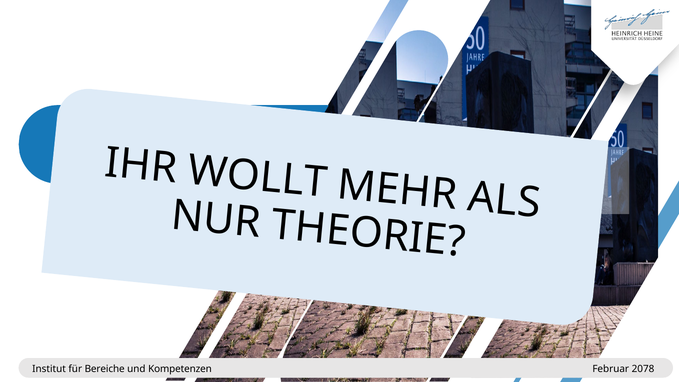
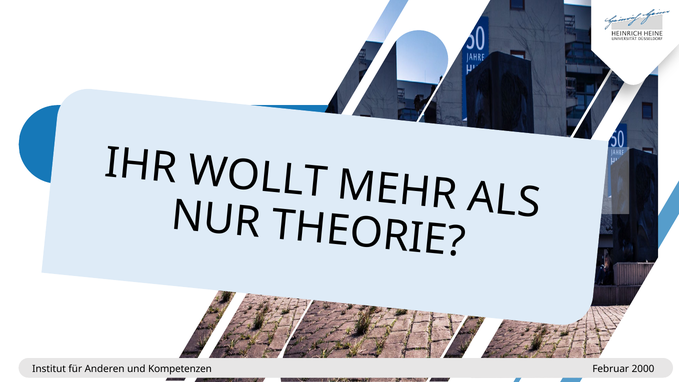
Bereiche: Bereiche -> Anderen
2078: 2078 -> 2000
